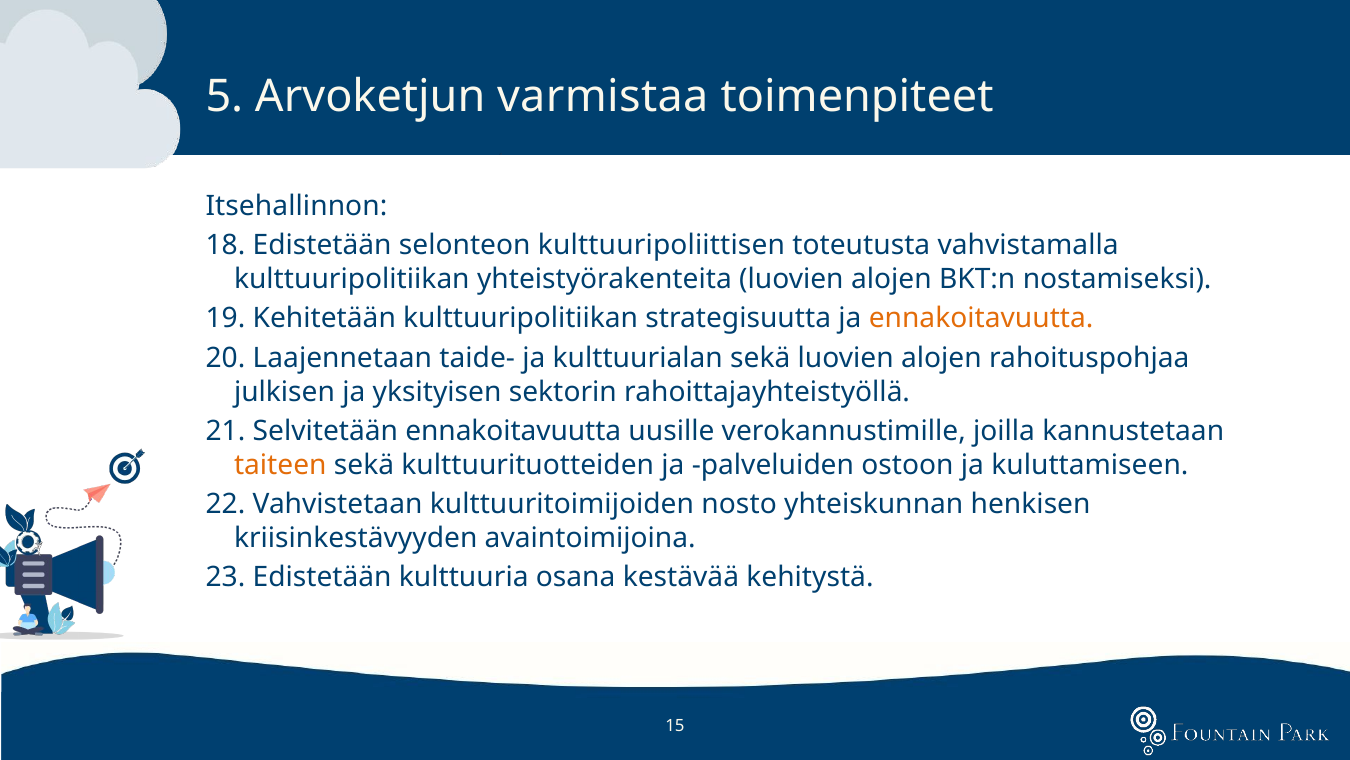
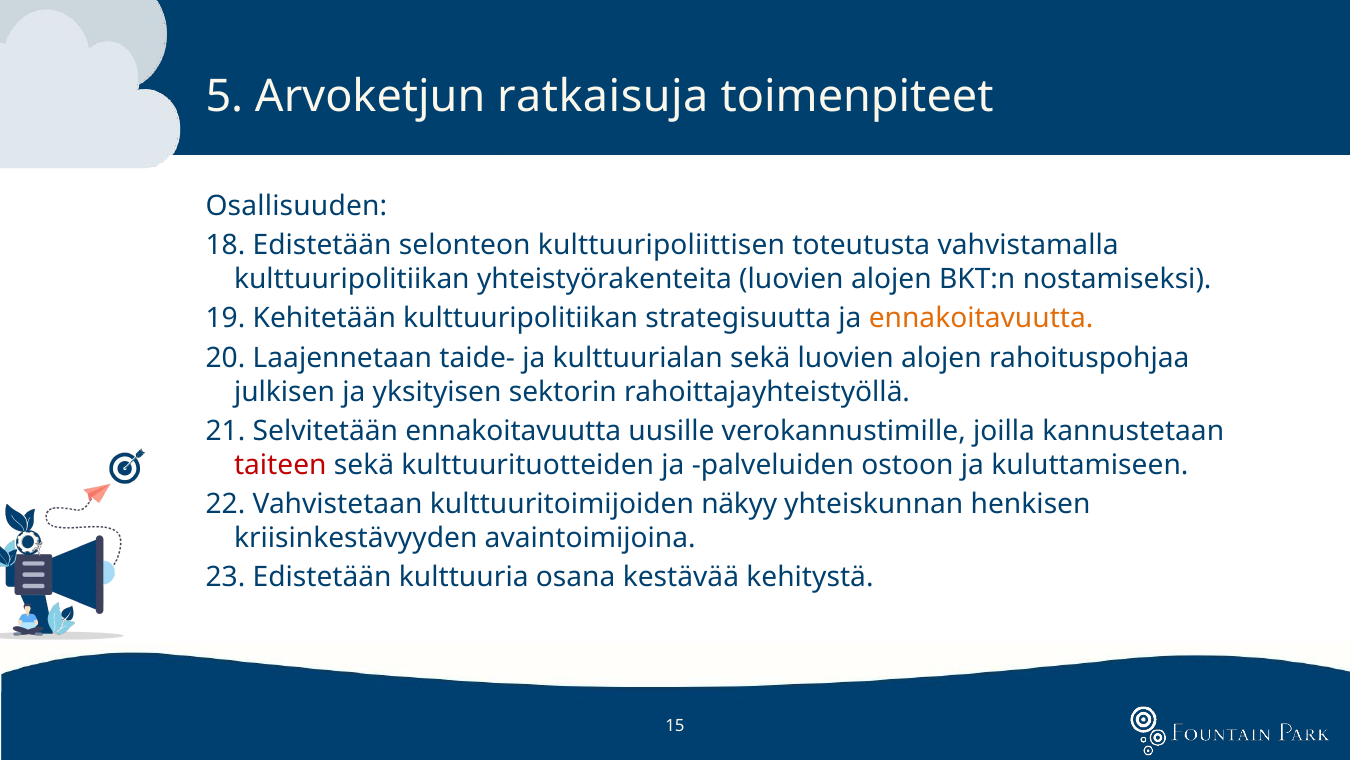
varmistaa: varmistaa -> ratkaisuja
Itsehallinnon: Itsehallinnon -> Osallisuuden
taiteen colour: orange -> red
nosto: nosto -> näkyy
